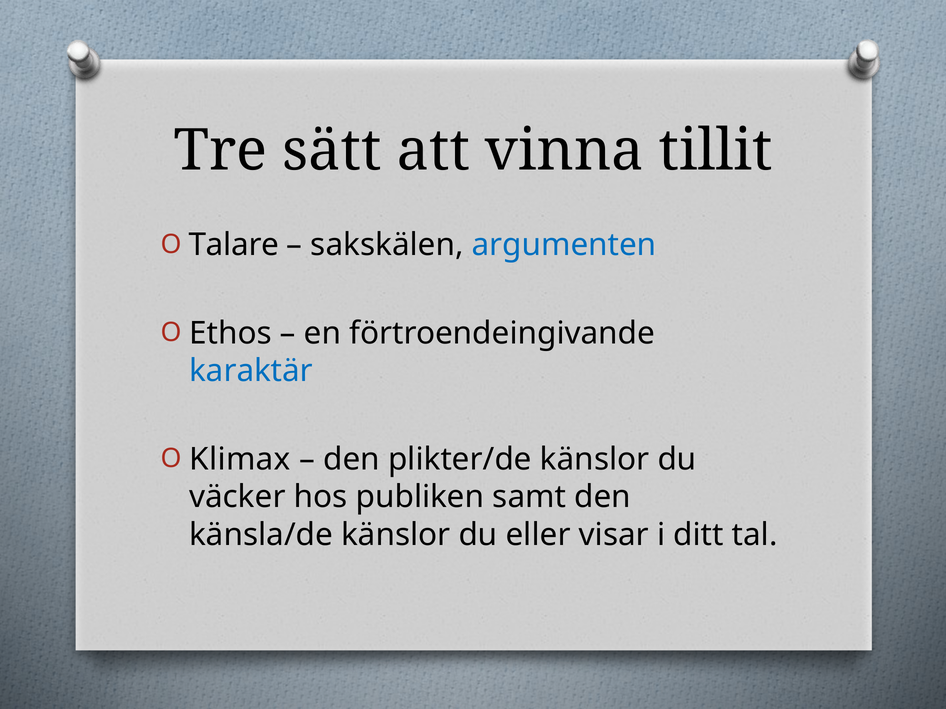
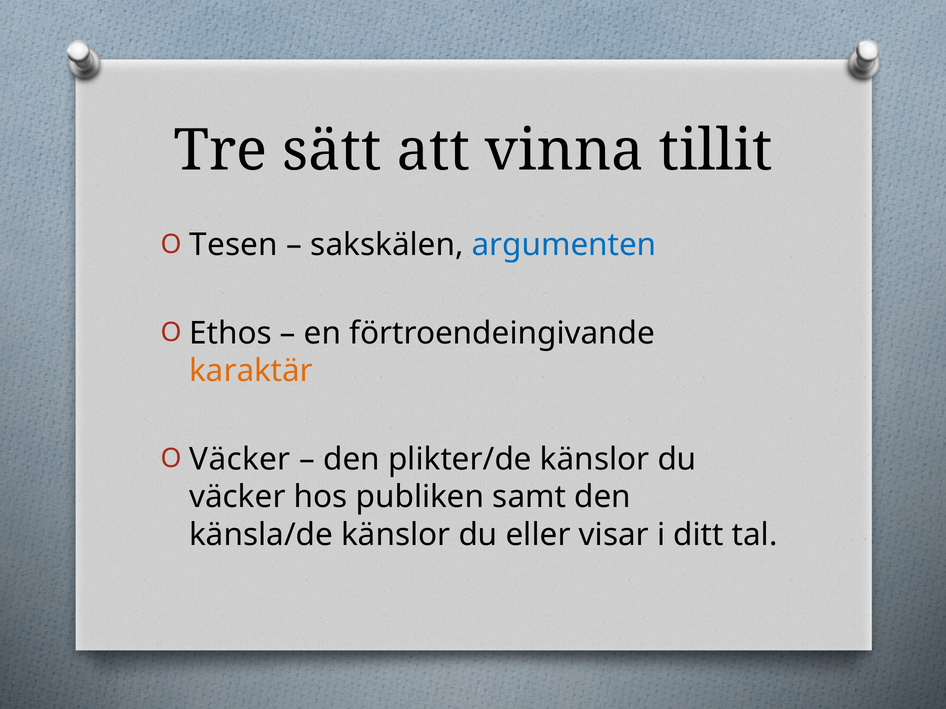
Talare: Talare -> Tesen
karaktär colour: blue -> orange
Klimax at (240, 459): Klimax -> Väcker
